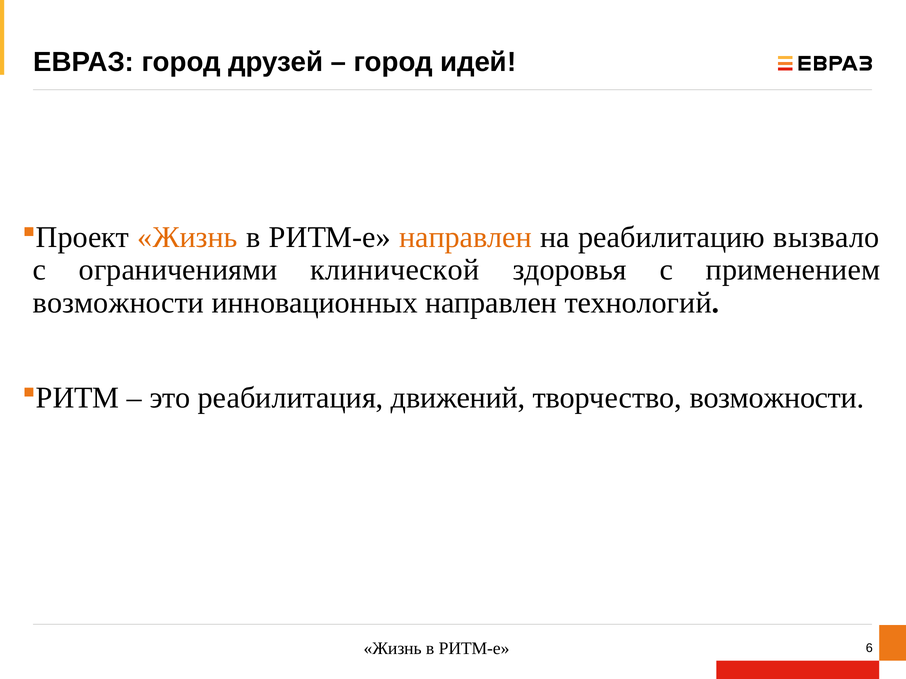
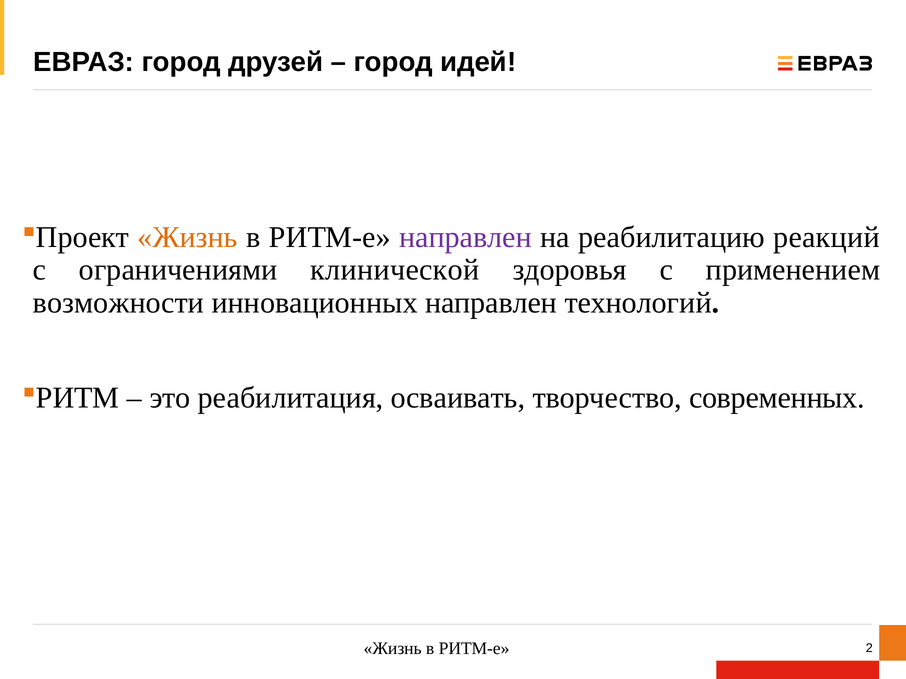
направлен at (466, 238) colour: orange -> purple
вызвало: вызвало -> реакций
движений: движений -> осваивать
творчество возможности: возможности -> современных
6: 6 -> 2
